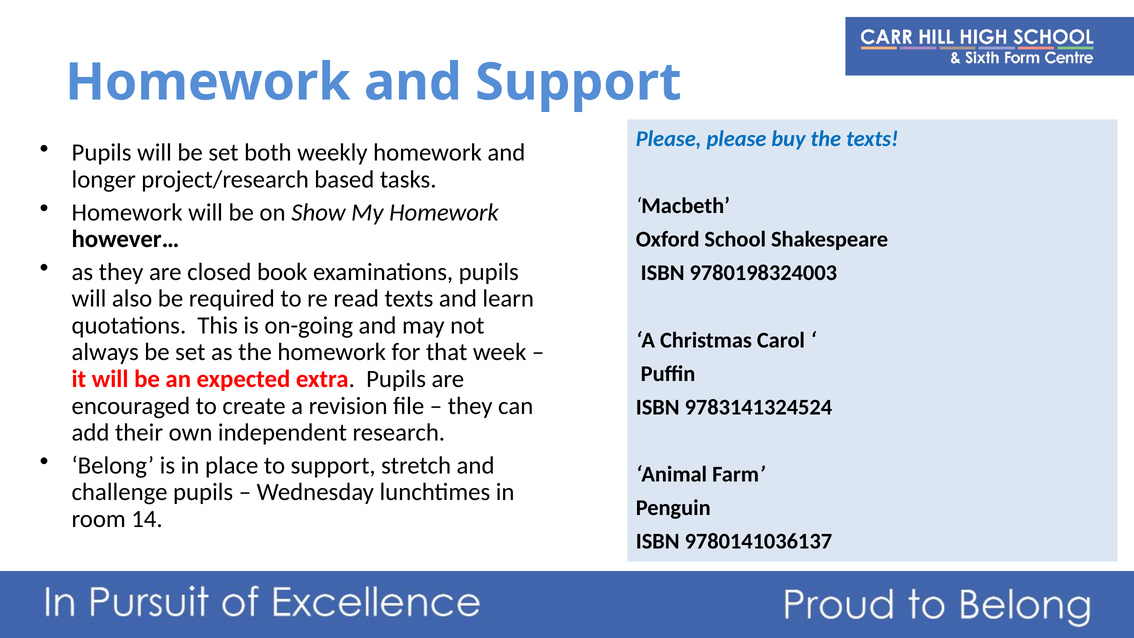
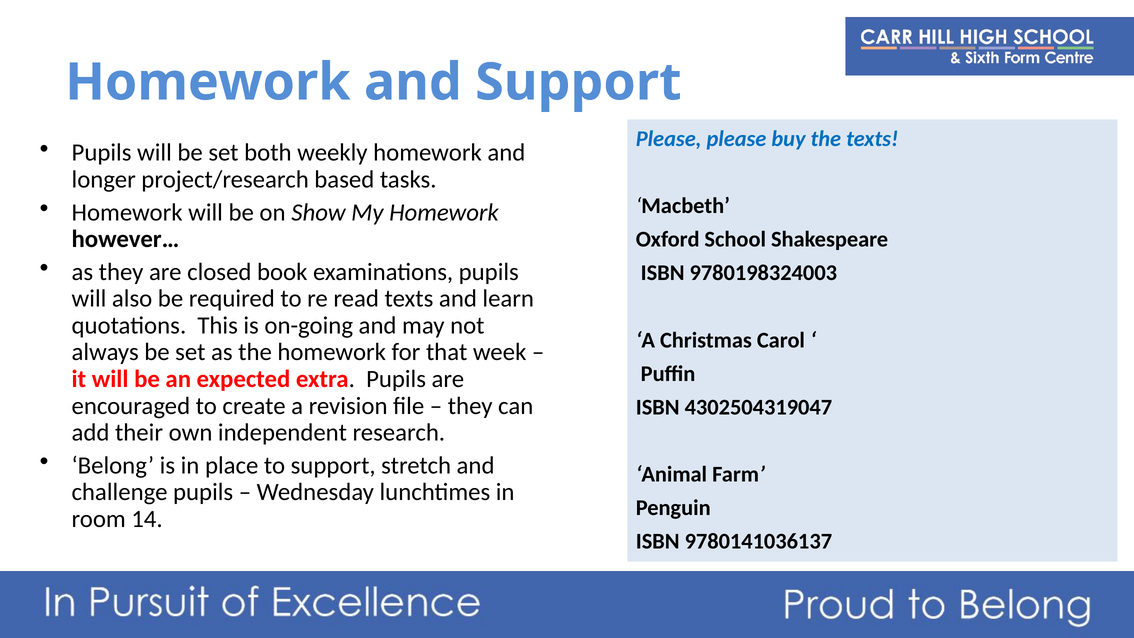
9783141324524: 9783141324524 -> 4302504319047
